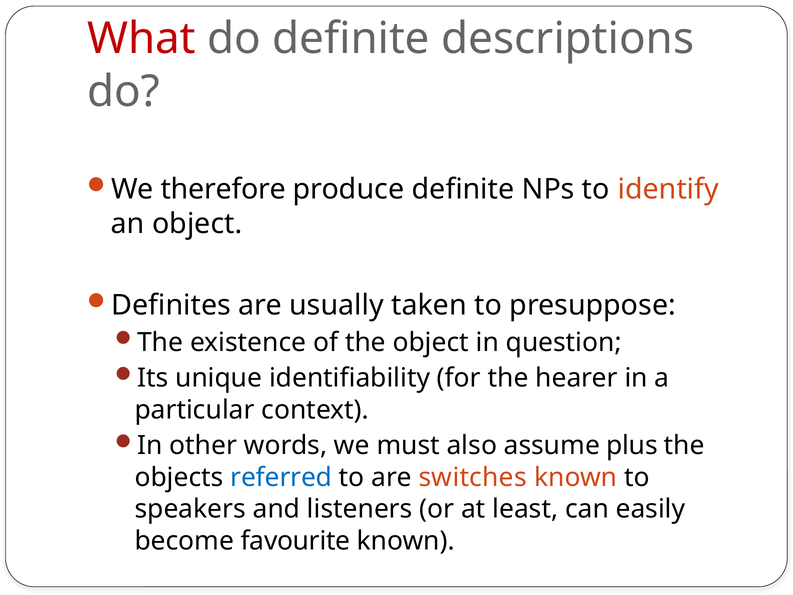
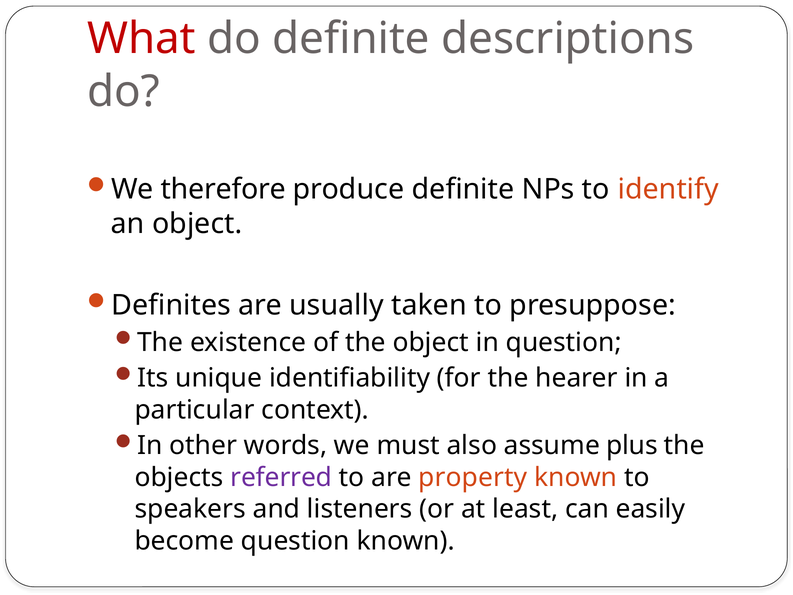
referred colour: blue -> purple
switches: switches -> property
become favourite: favourite -> question
